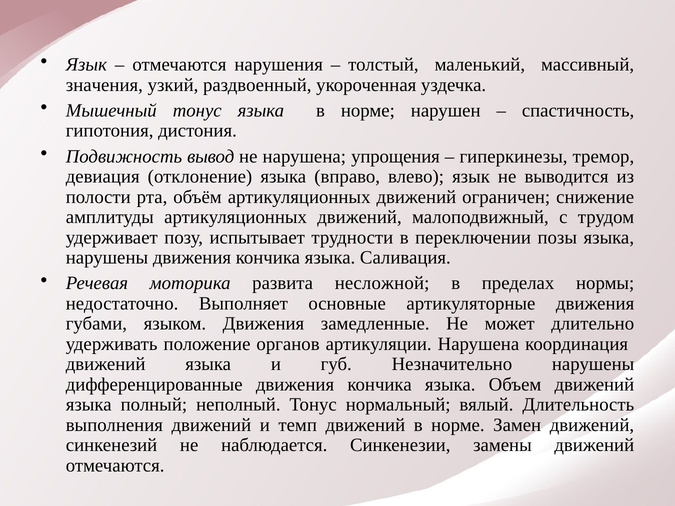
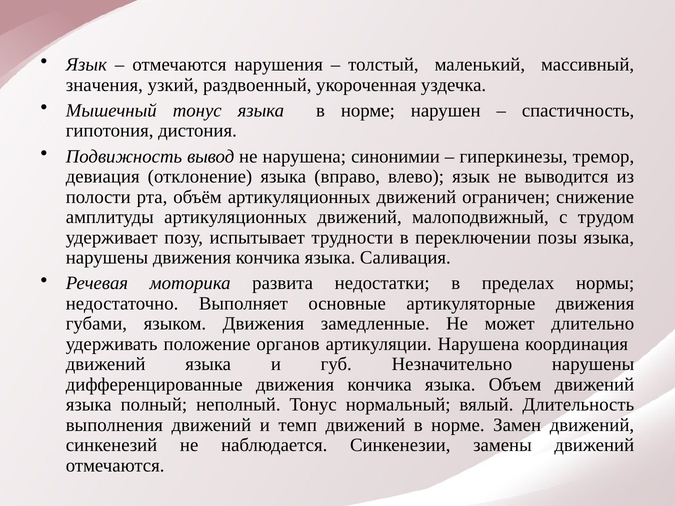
упрощения: упрощения -> синонимии
несложной: несложной -> недостатки
